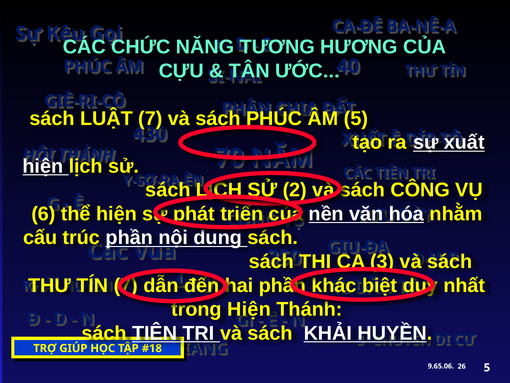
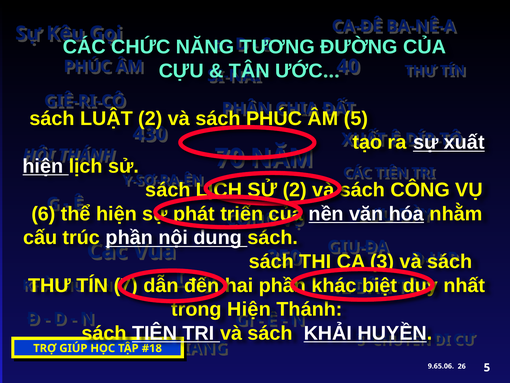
HƯƠNG at (359, 47): HƯƠNG -> ĐƯỜNG
7 at (150, 118): 7 -> 2
